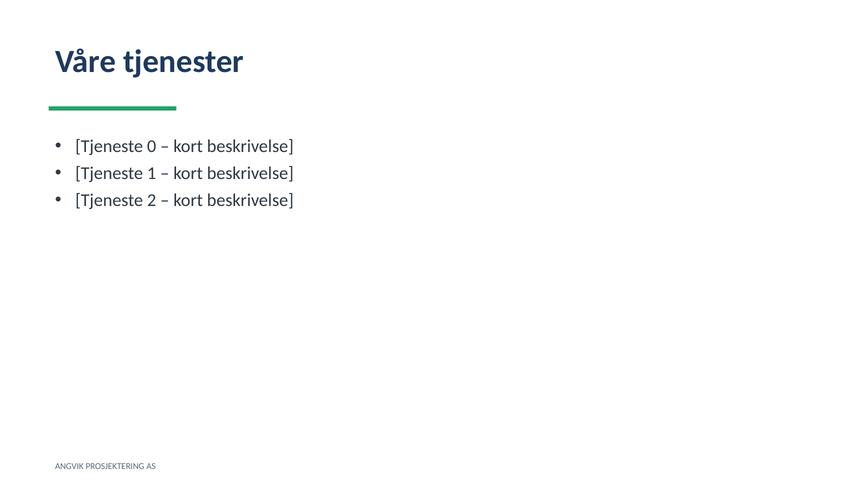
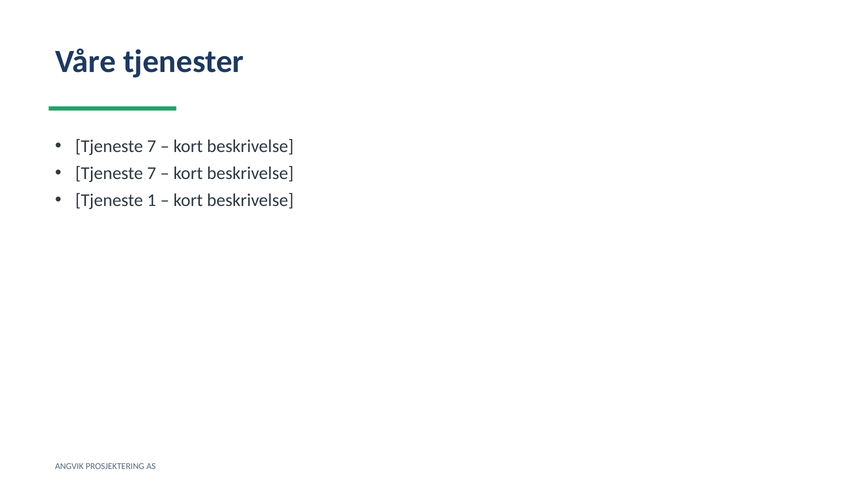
0 at (152, 147): 0 -> 7
1 at (152, 174): 1 -> 7
2: 2 -> 1
